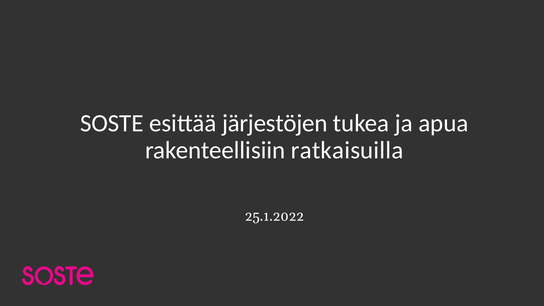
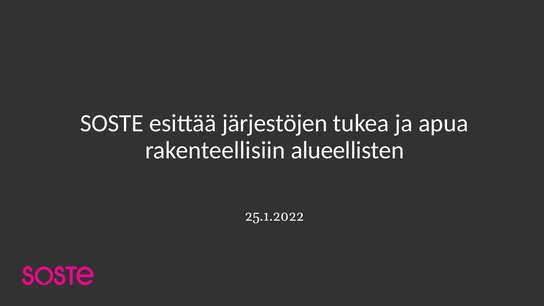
ratkaisuilla: ratkaisuilla -> alueellisten
